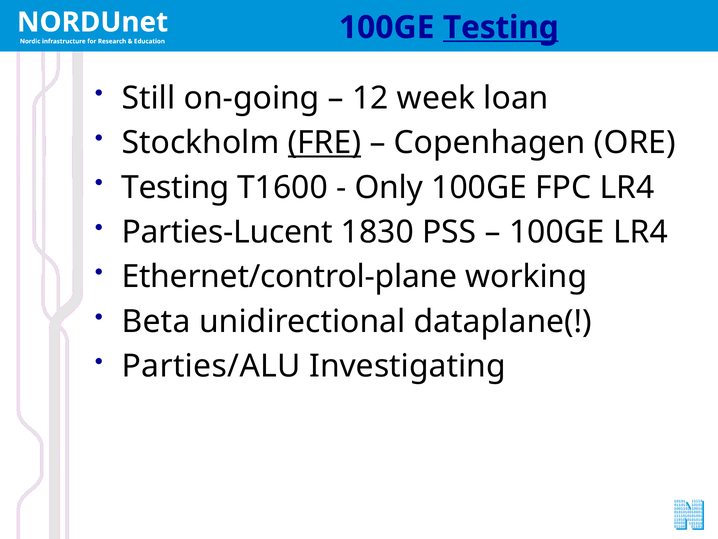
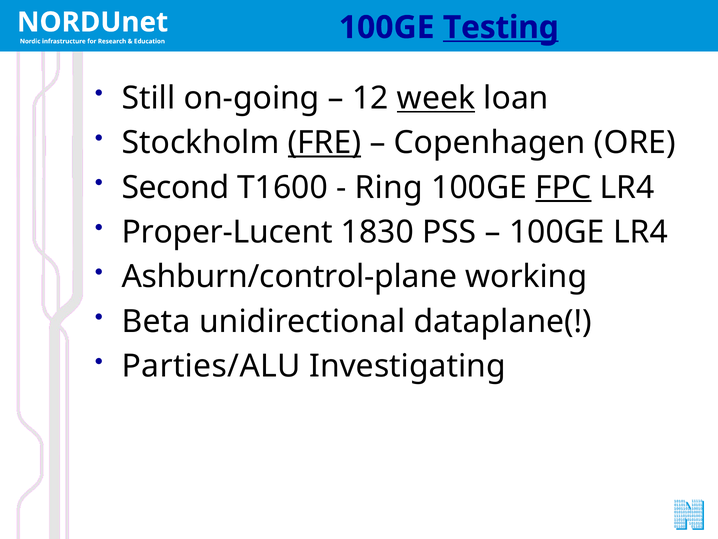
week underline: none -> present
Testing at (175, 187): Testing -> Second
Only: Only -> Ring
FPC underline: none -> present
Parties-Lucent: Parties-Lucent -> Proper-Lucent
Ethernet/control-plane: Ethernet/control-plane -> Ashburn/control-plane
